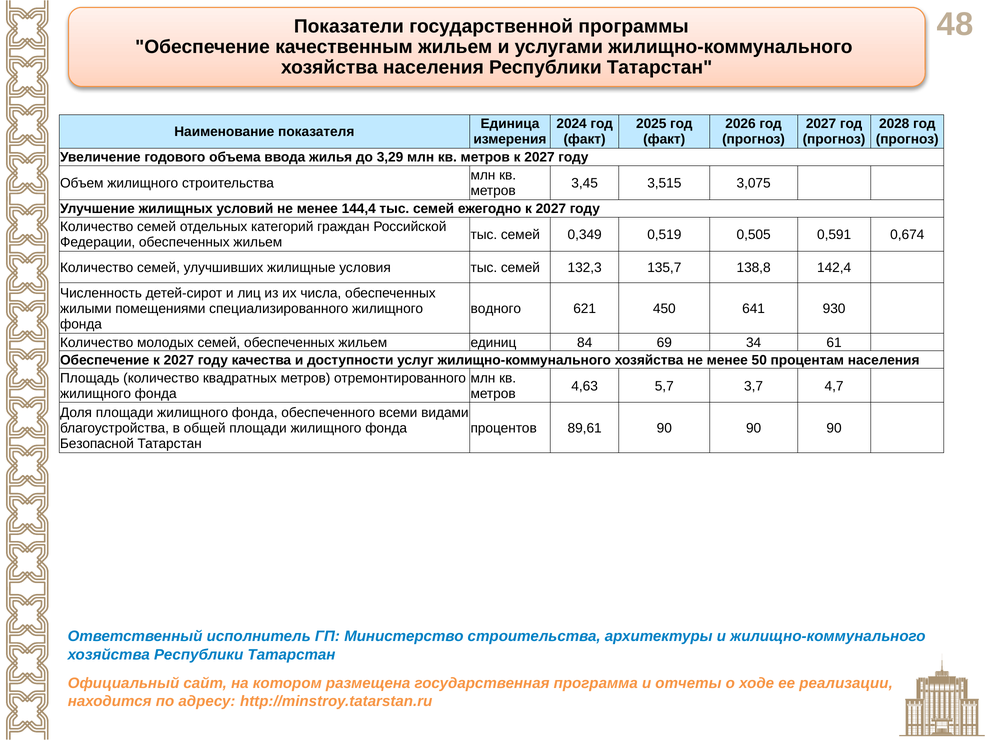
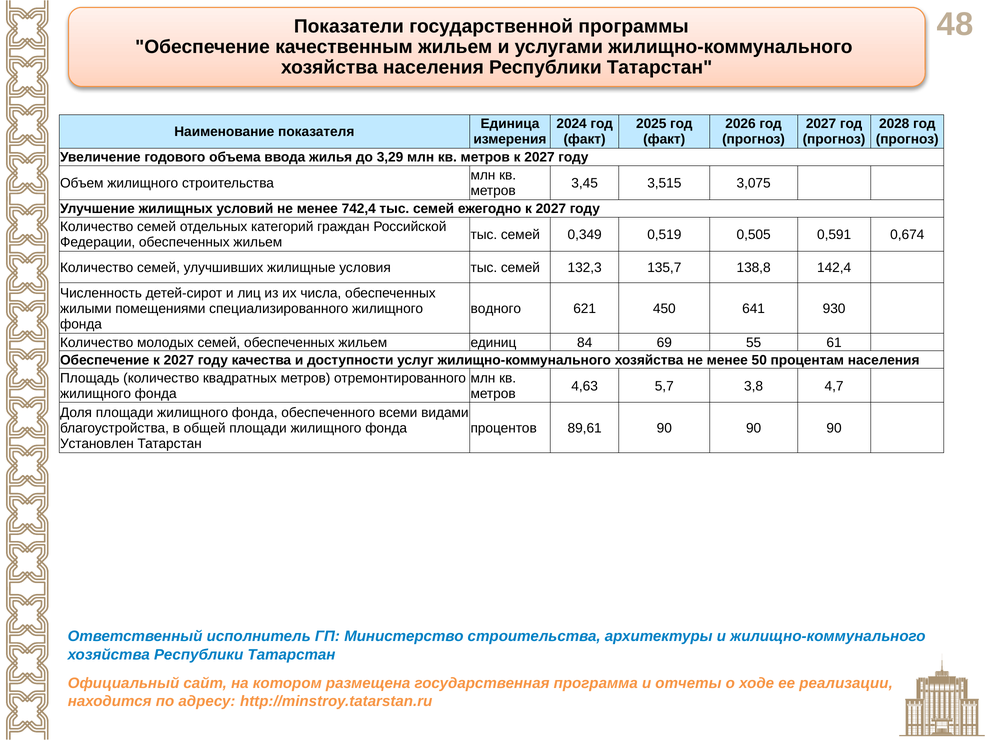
144,4: 144,4 -> 742,4
34: 34 -> 55
3,7: 3,7 -> 3,8
Безопасной: Безопасной -> Установлен
